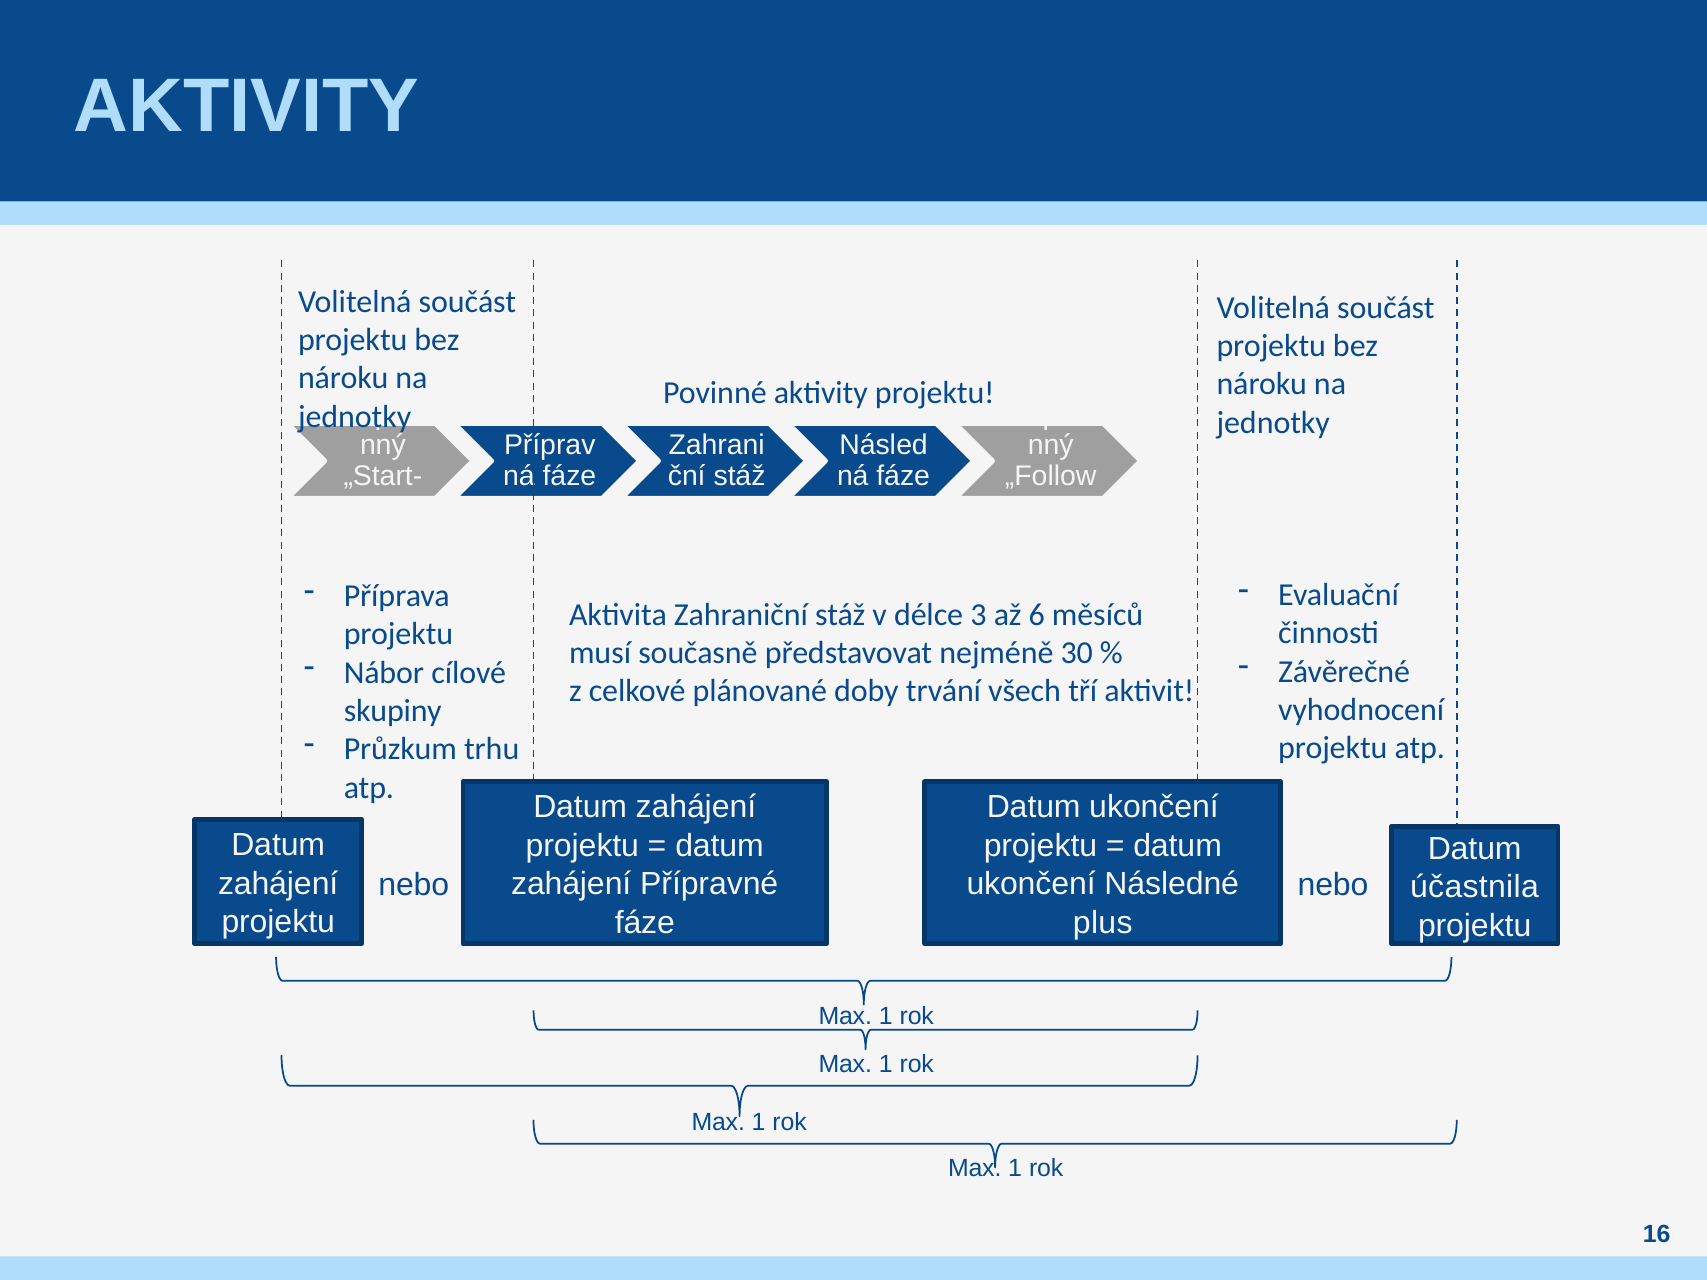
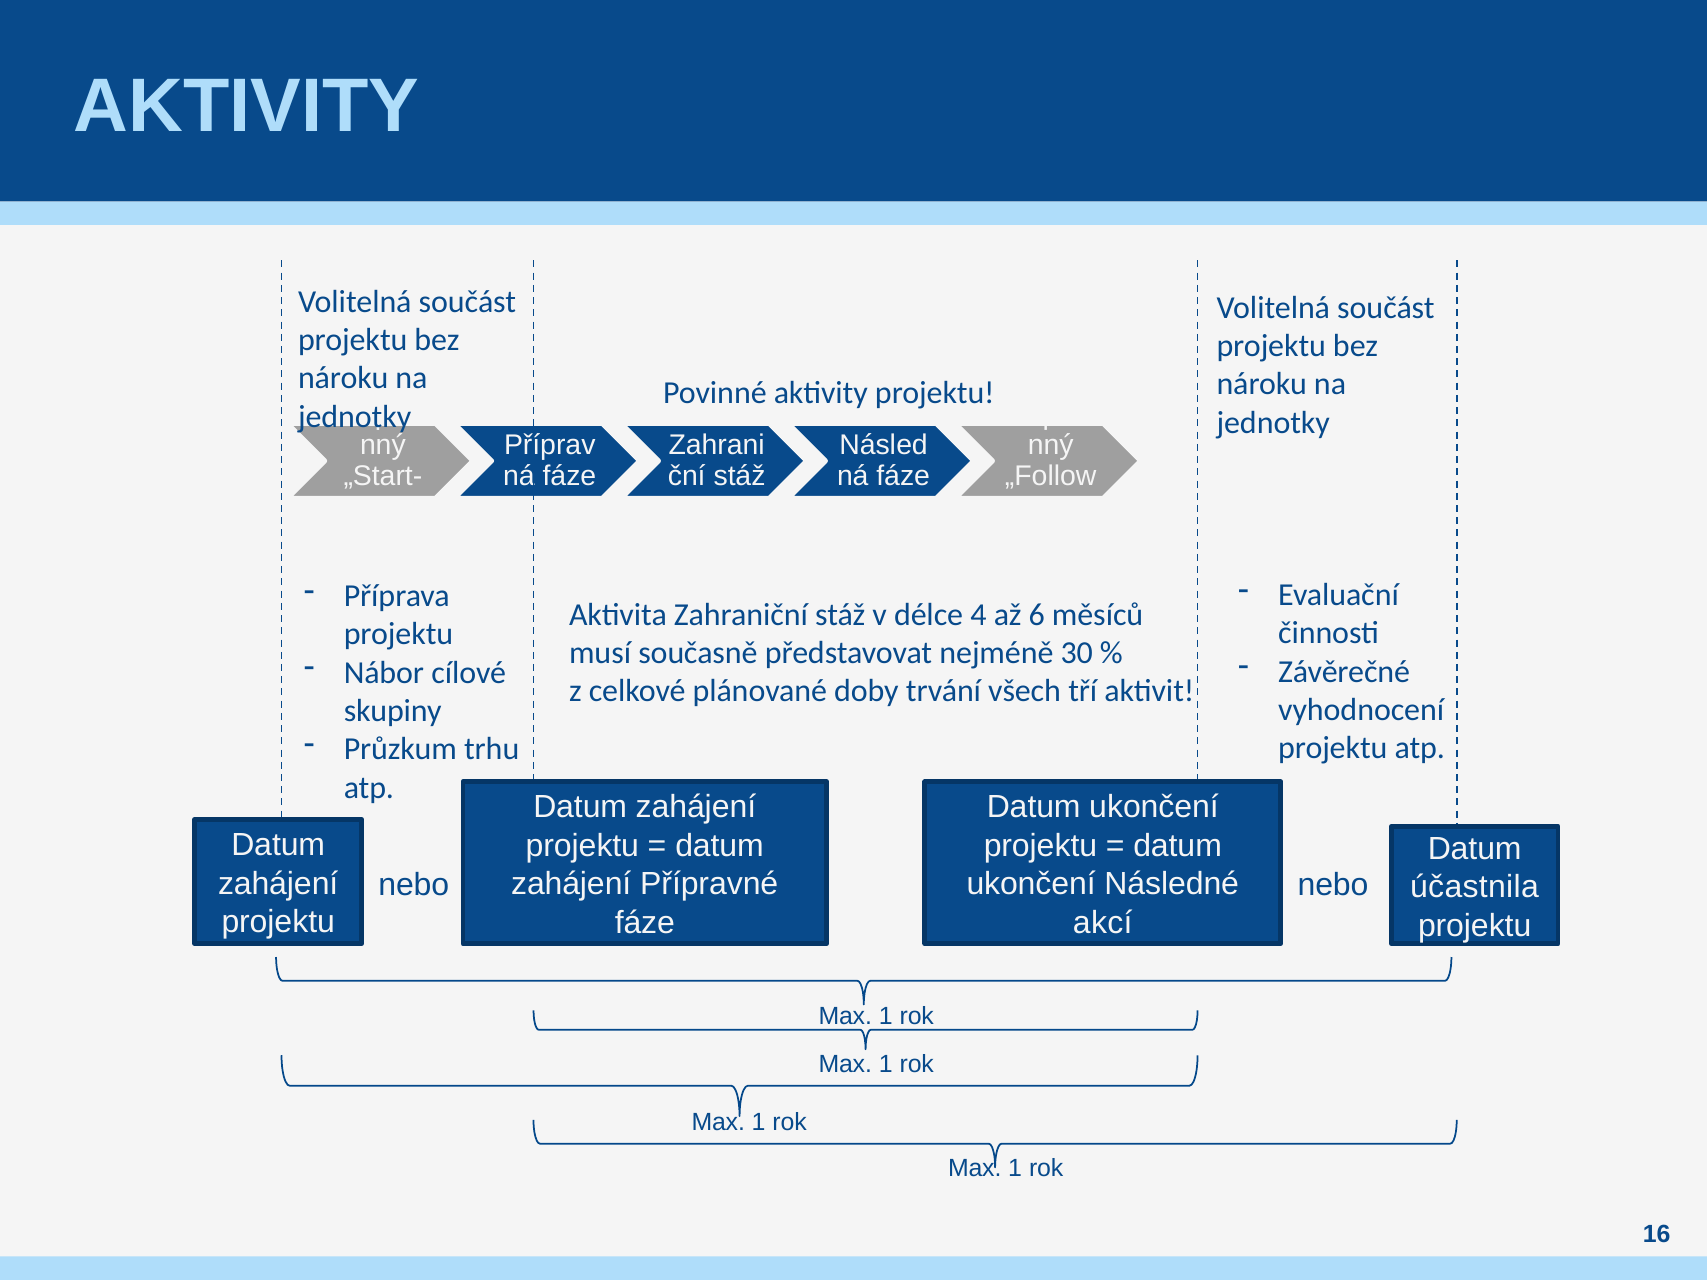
3: 3 -> 4
plus: plus -> akcí
